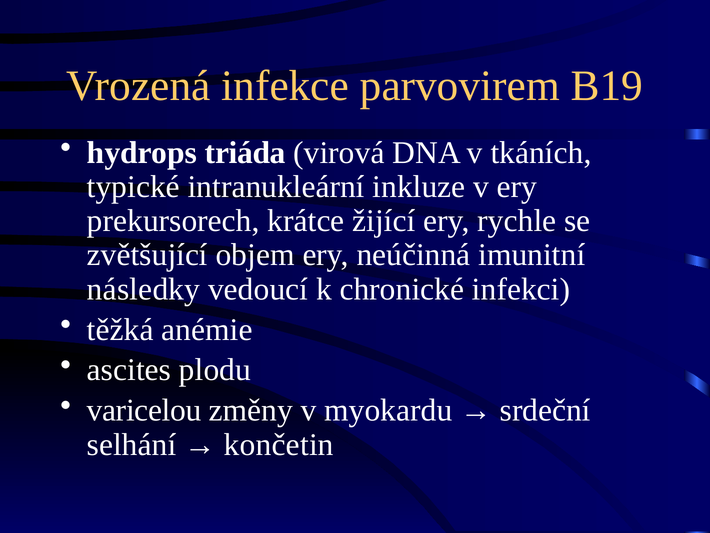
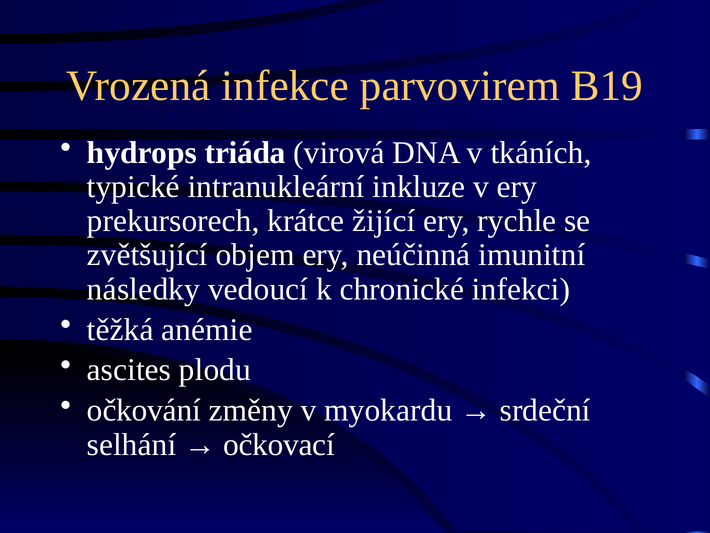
varicelou: varicelou -> očkování
končetin: končetin -> očkovací
